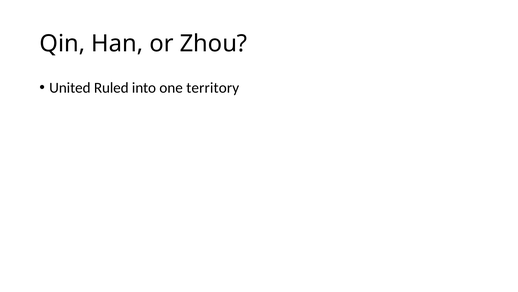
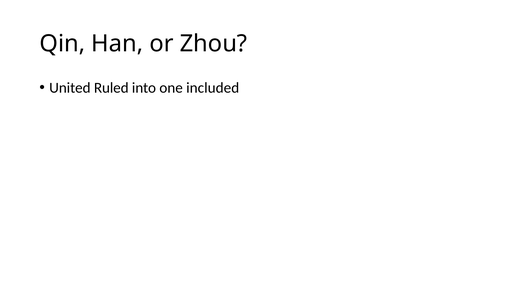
territory: territory -> included
